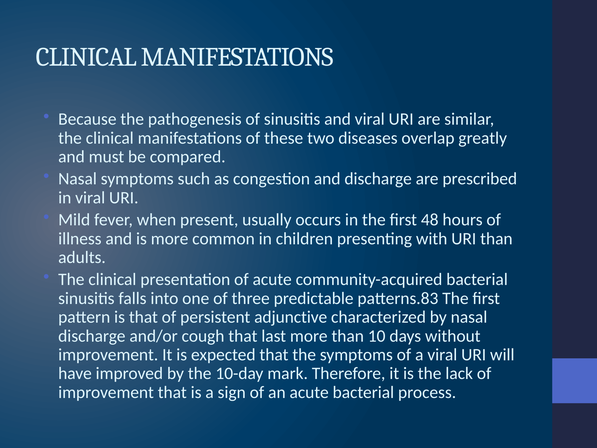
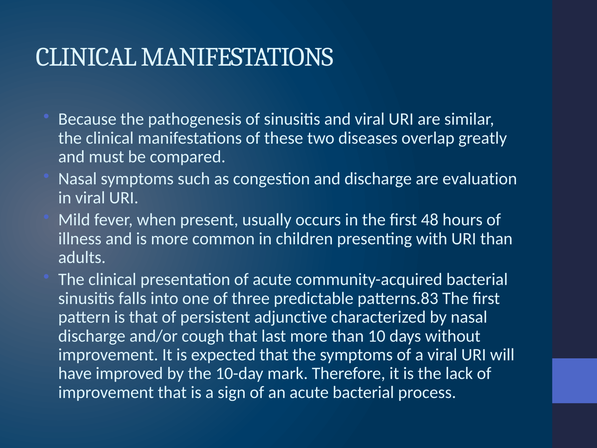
prescribed: prescribed -> evaluation
